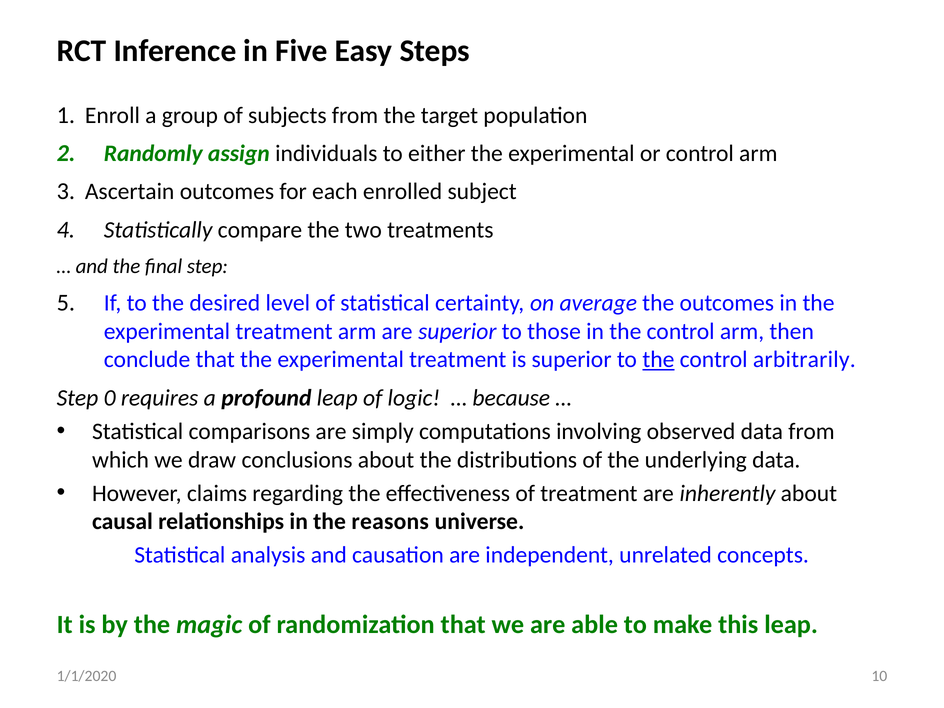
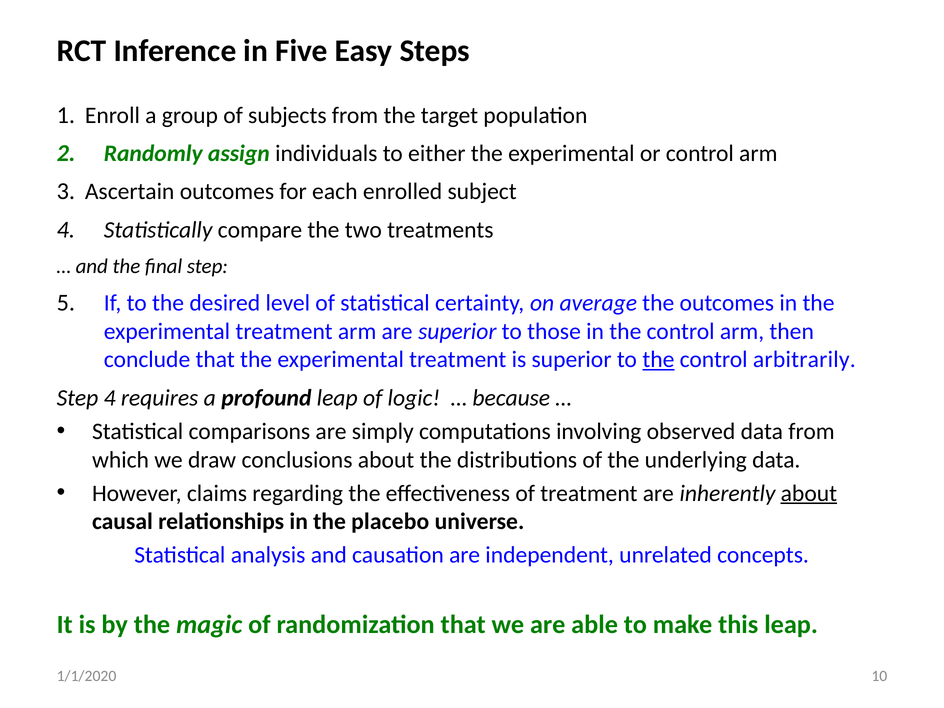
Step 0: 0 -> 4
about at (809, 493) underline: none -> present
reasons: reasons -> placebo
